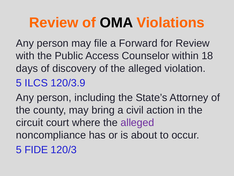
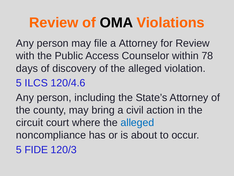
a Forward: Forward -> Attorney
18: 18 -> 78
120/3.9: 120/3.9 -> 120/4.6
alleged at (137, 122) colour: purple -> blue
